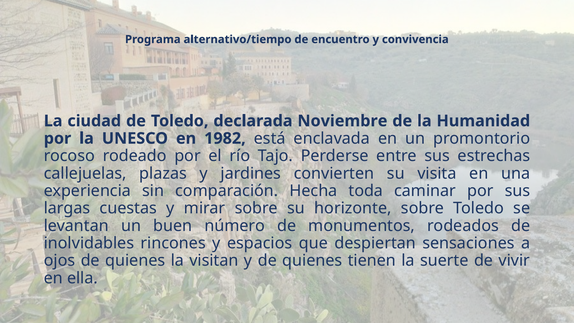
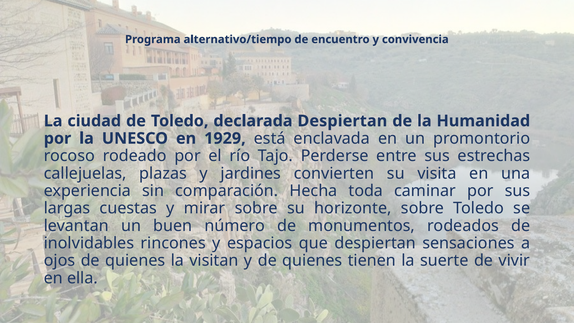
declarada Noviembre: Noviembre -> Despiertan
1982: 1982 -> 1929
